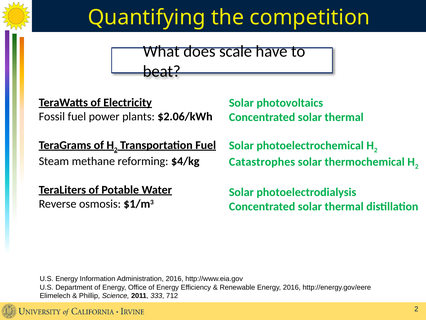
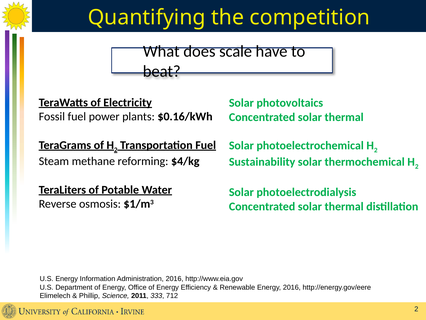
$2.06/kWh: $2.06/kWh -> $0.16/kWh
Catastrophes: Catastrophes -> Sustainability
